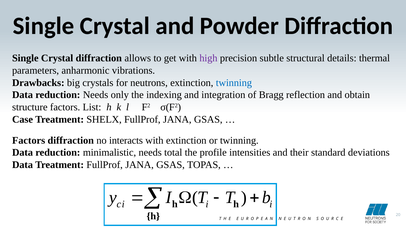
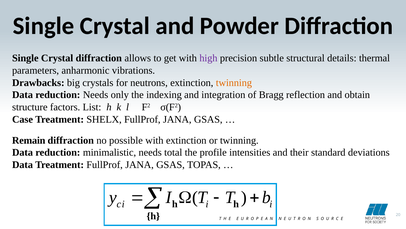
twinning at (234, 82) colour: blue -> orange
Factors at (29, 140): Factors -> Remain
interacts: interacts -> possible
